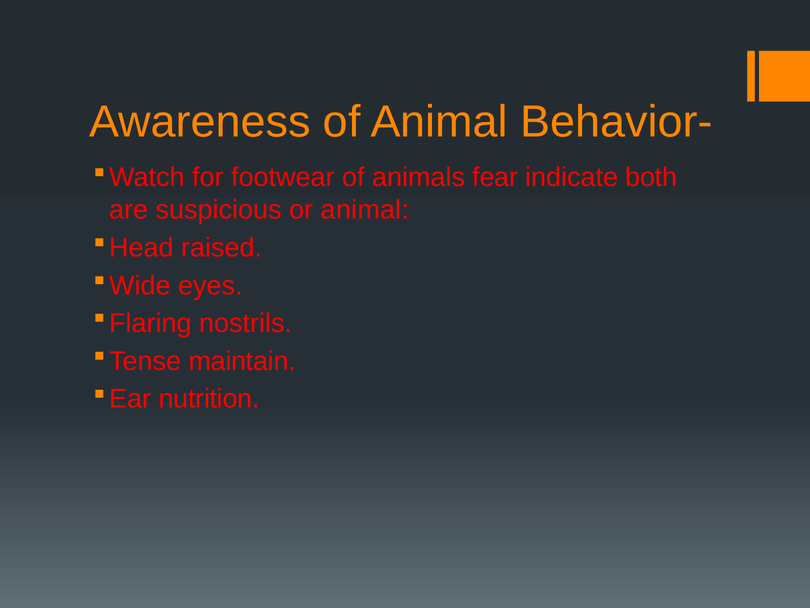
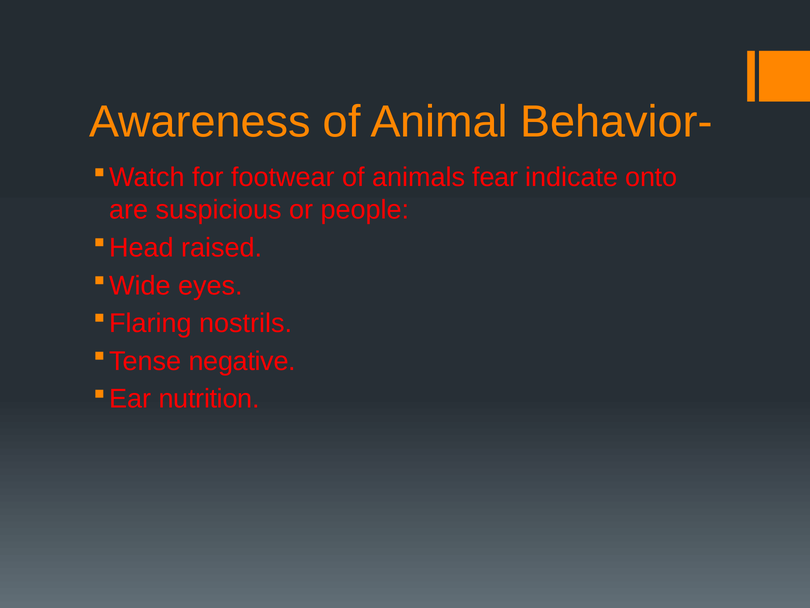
both: both -> onto
or animal: animal -> people
maintain: maintain -> negative
